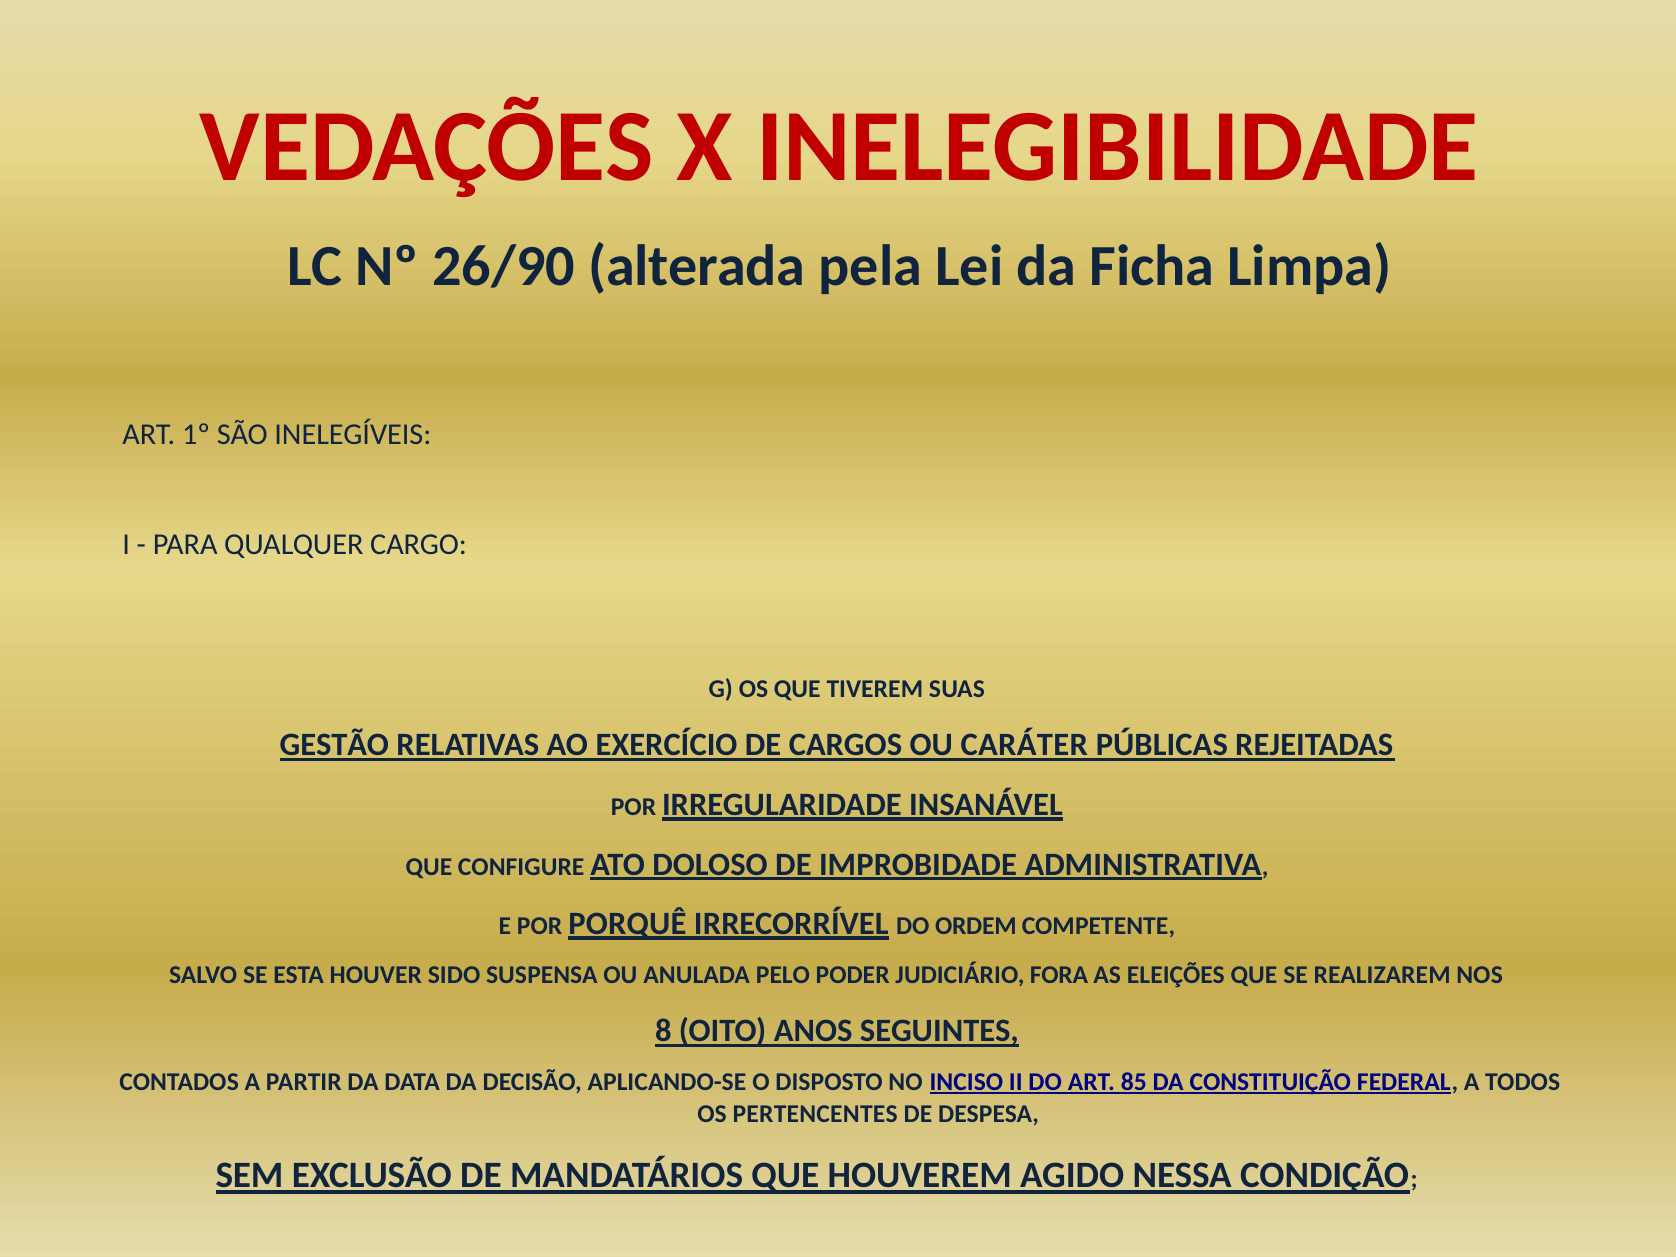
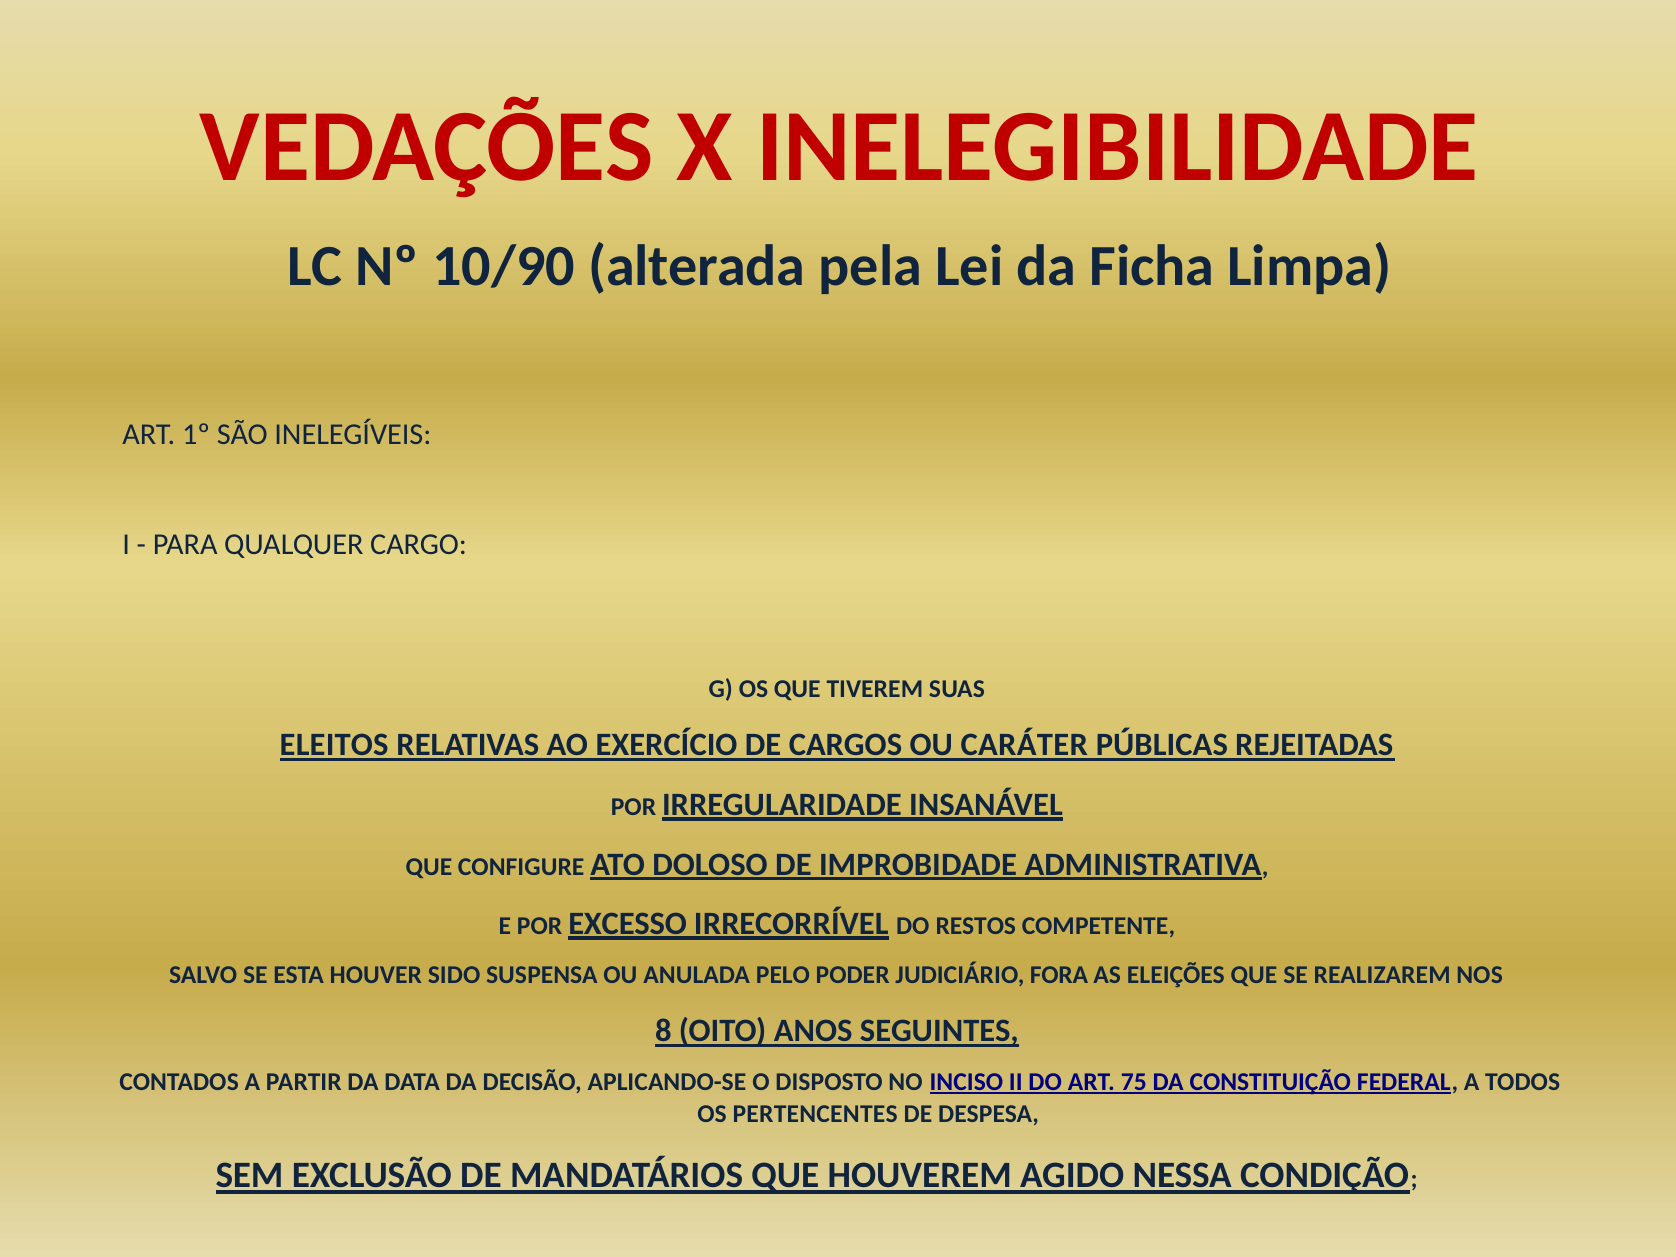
26/90: 26/90 -> 10/90
GESTÃO: GESTÃO -> ELEITOS
PORQUÊ: PORQUÊ -> EXCESSO
ORDEM: ORDEM -> RESTOS
85: 85 -> 75
